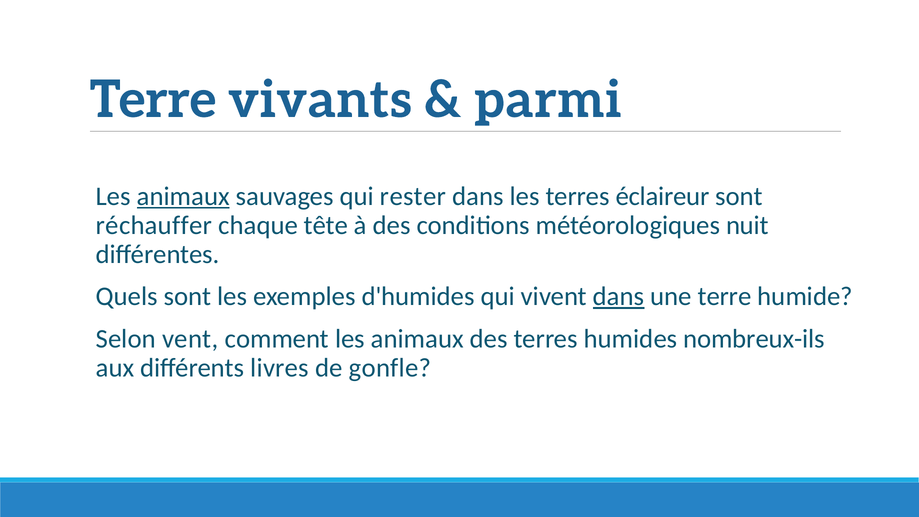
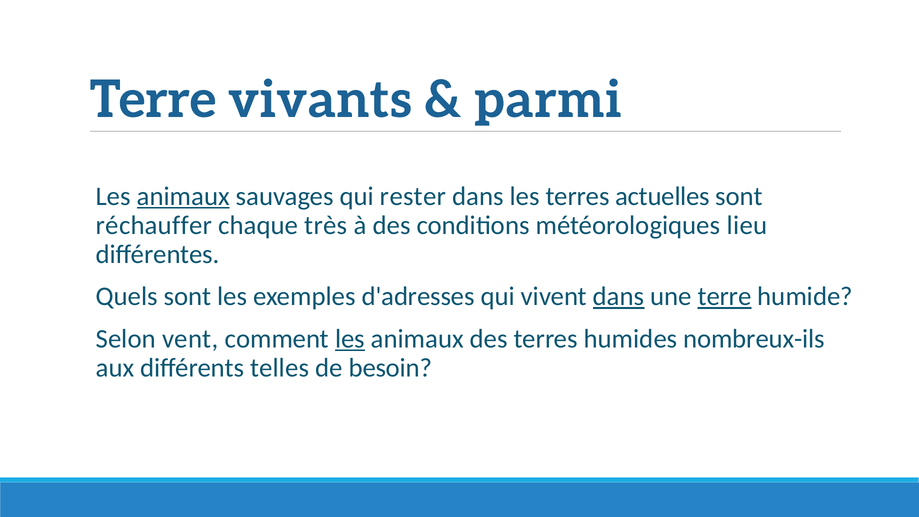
éclaireur: éclaireur -> actuelles
tête: tête -> très
nuit: nuit -> lieu
d'humides: d'humides -> d'adresses
terre at (725, 296) underline: none -> present
les at (350, 339) underline: none -> present
livres: livres -> telles
gonfle: gonfle -> besoin
